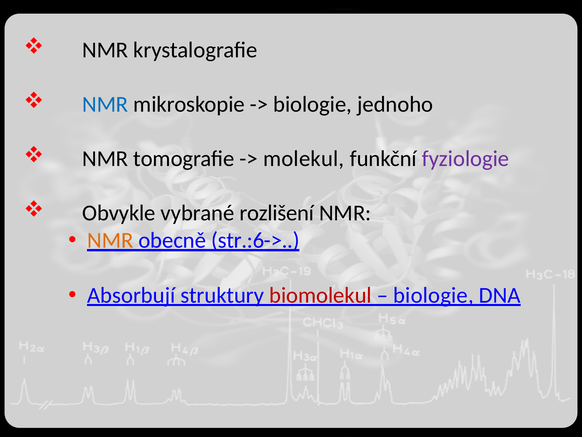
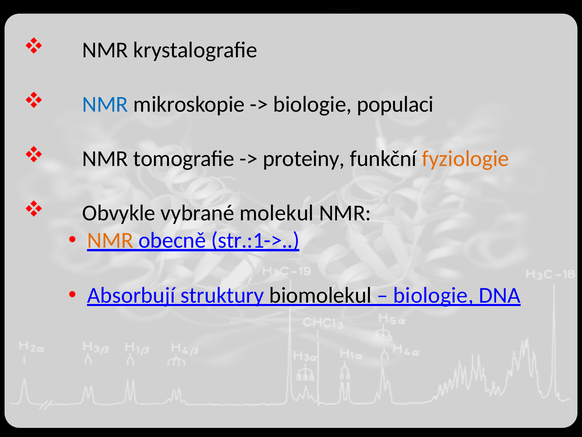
jednoho: jednoho -> populaci
molekul: molekul -> proteiny
fyziologie colour: purple -> orange
rozlišení: rozlišení -> molekul
str.:6->: str.:6-> -> str.:1->
biomolekul colour: red -> black
